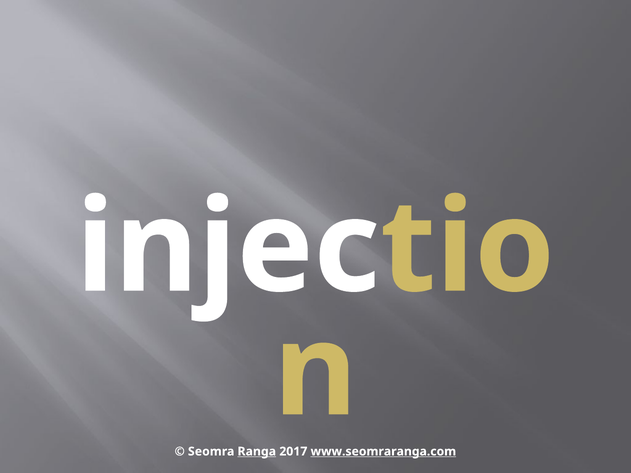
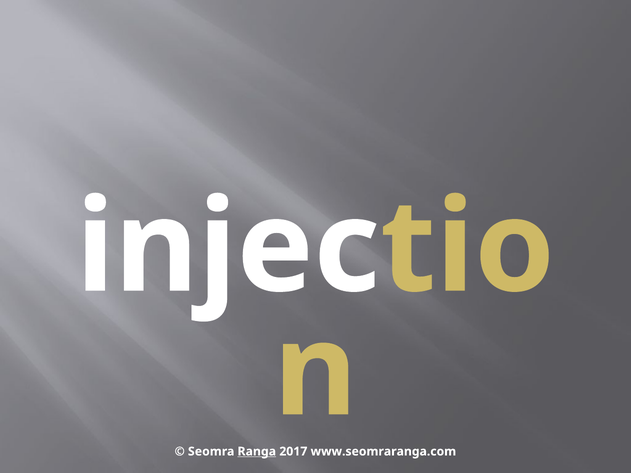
www.seomraranga.com underline: present -> none
